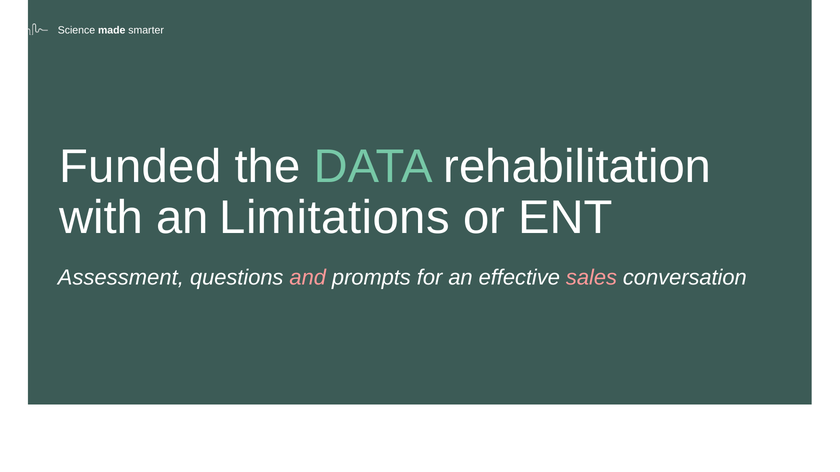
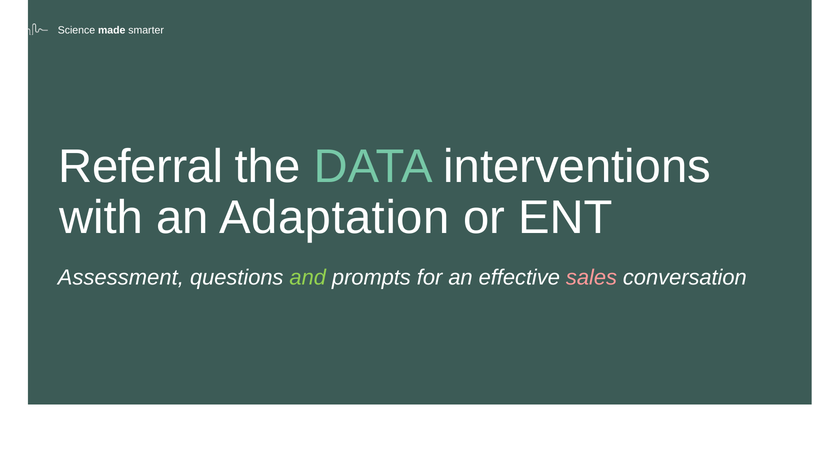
Funded: Funded -> Referral
rehabilitation: rehabilitation -> interventions
Limitations: Limitations -> Adaptation
and colour: pink -> light green
